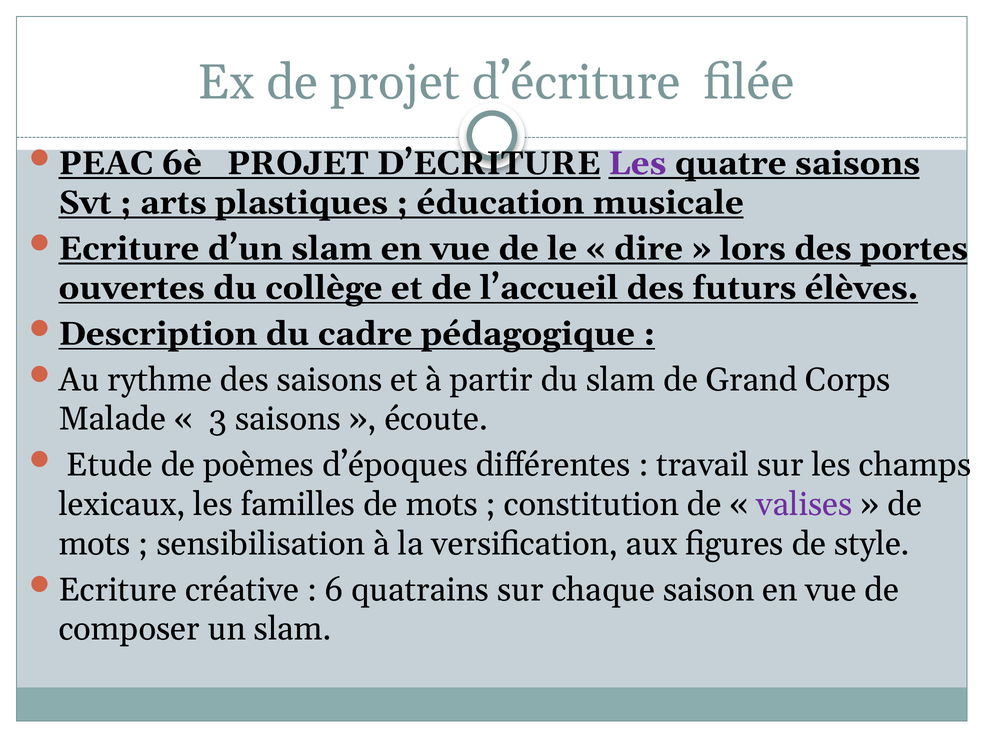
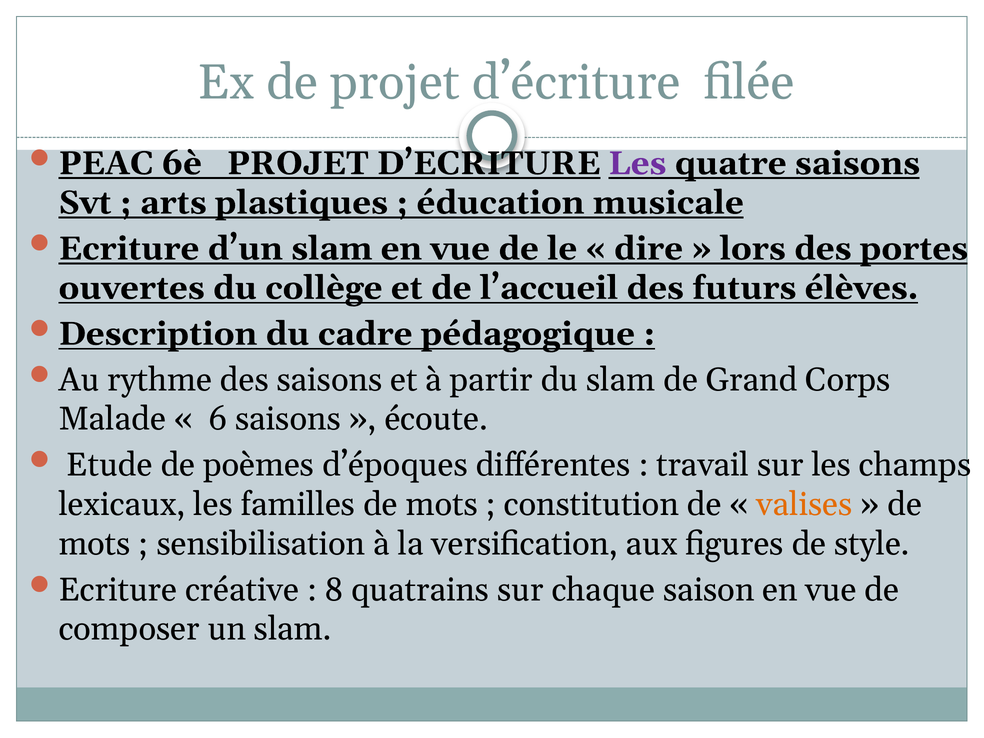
3: 3 -> 6
valises colour: purple -> orange
6: 6 -> 8
